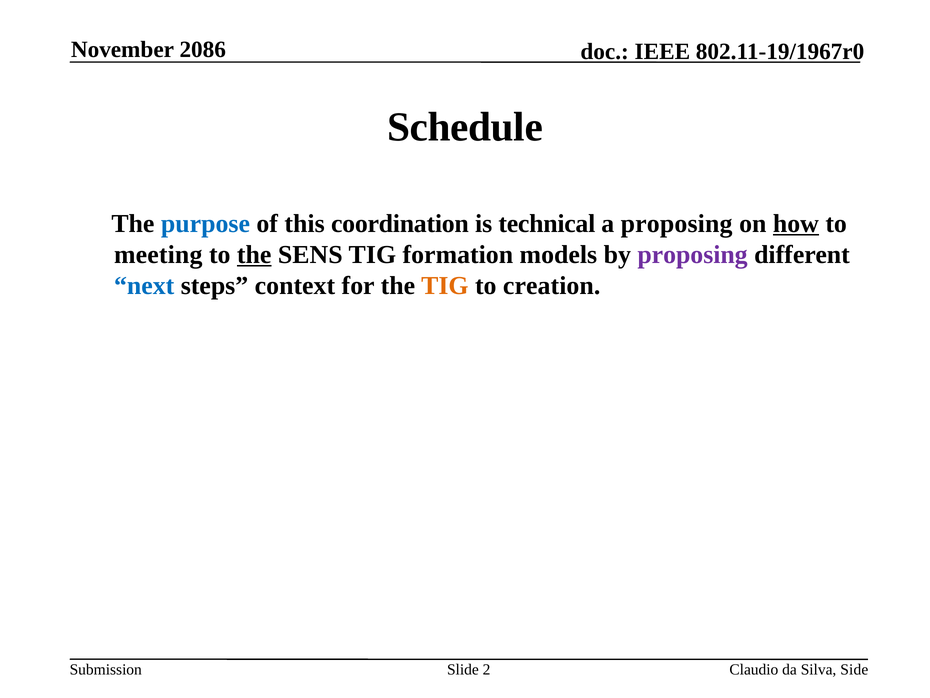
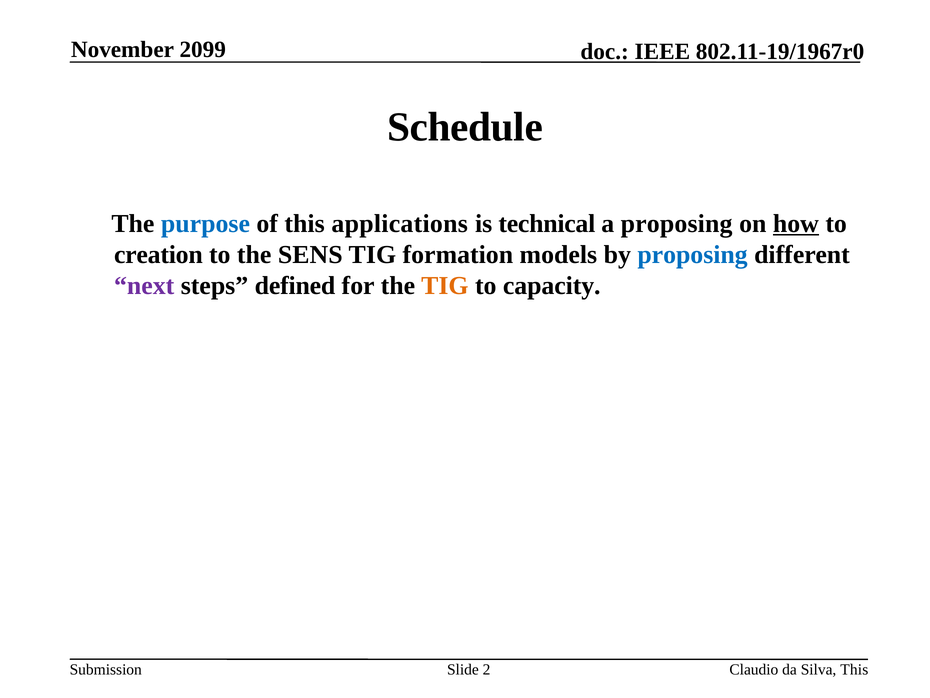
2086: 2086 -> 2099
coordination: coordination -> applications
meeting: meeting -> creation
the at (254, 255) underline: present -> none
proposing at (693, 255) colour: purple -> blue
next colour: blue -> purple
context: context -> defined
creation: creation -> capacity
Silva Side: Side -> This
